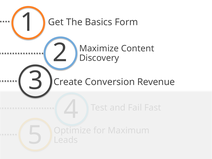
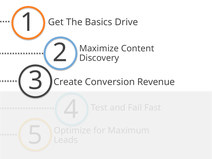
Form: Form -> Drive
